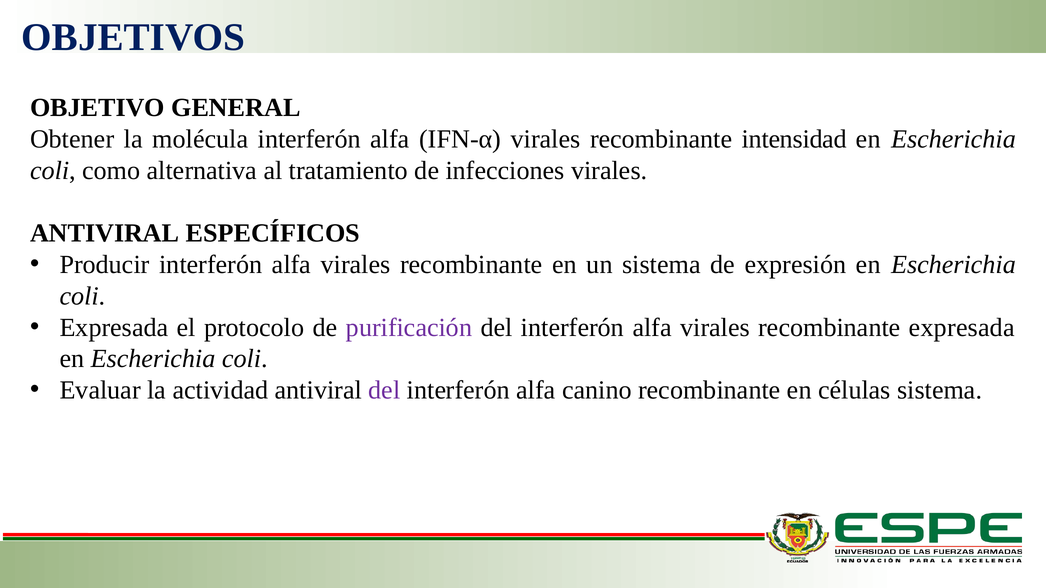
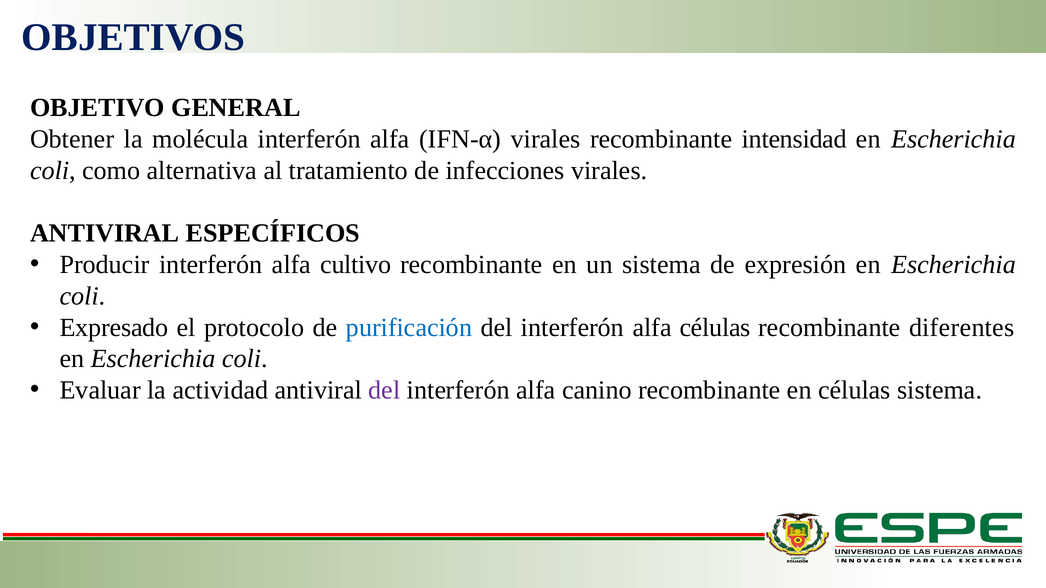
Producir interferón alfa virales: virales -> cultivo
Expresada at (114, 328): Expresada -> Expresado
purificación colour: purple -> blue
del interferón alfa virales: virales -> células
recombinante expresada: expresada -> diferentes
